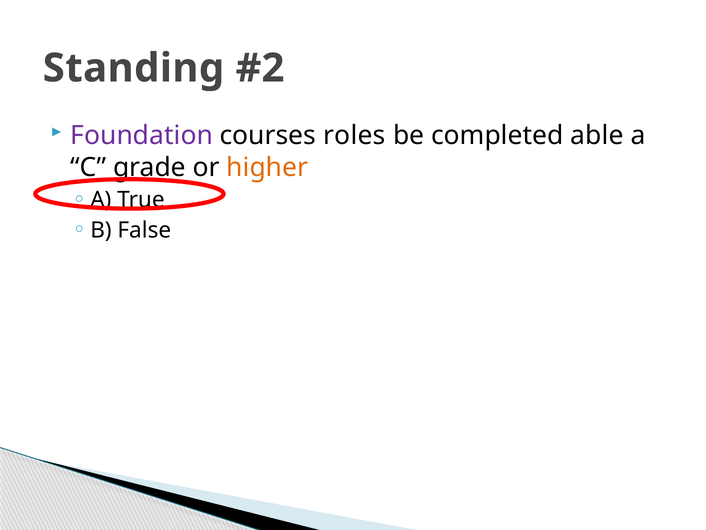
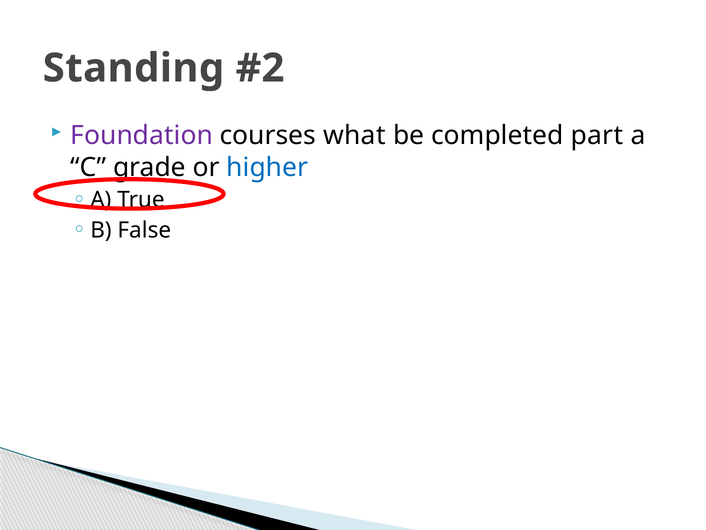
roles: roles -> what
able: able -> part
higher colour: orange -> blue
